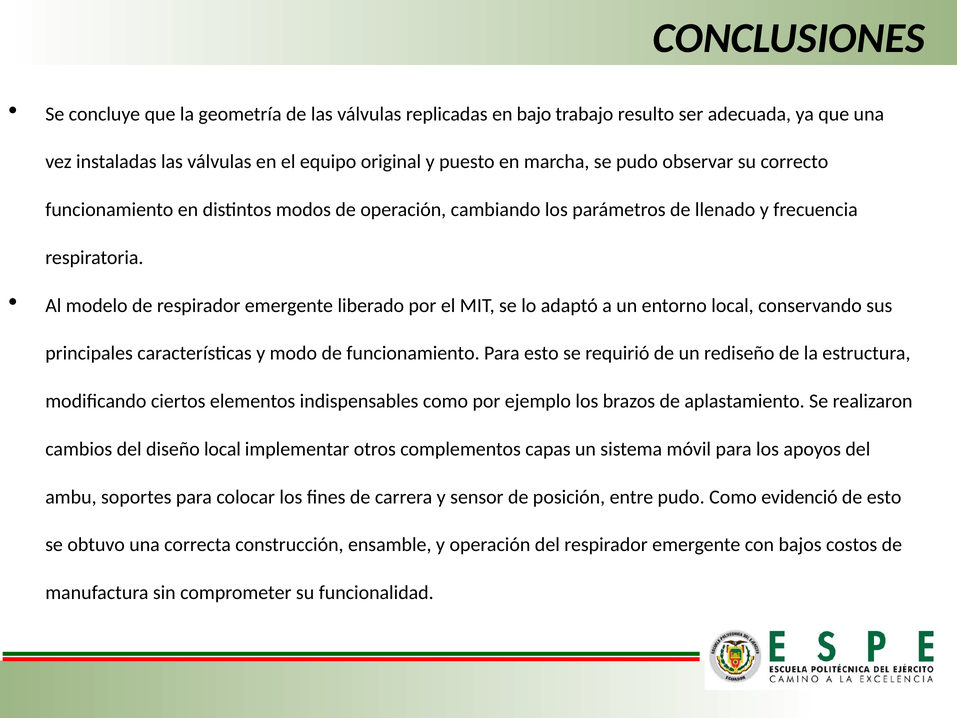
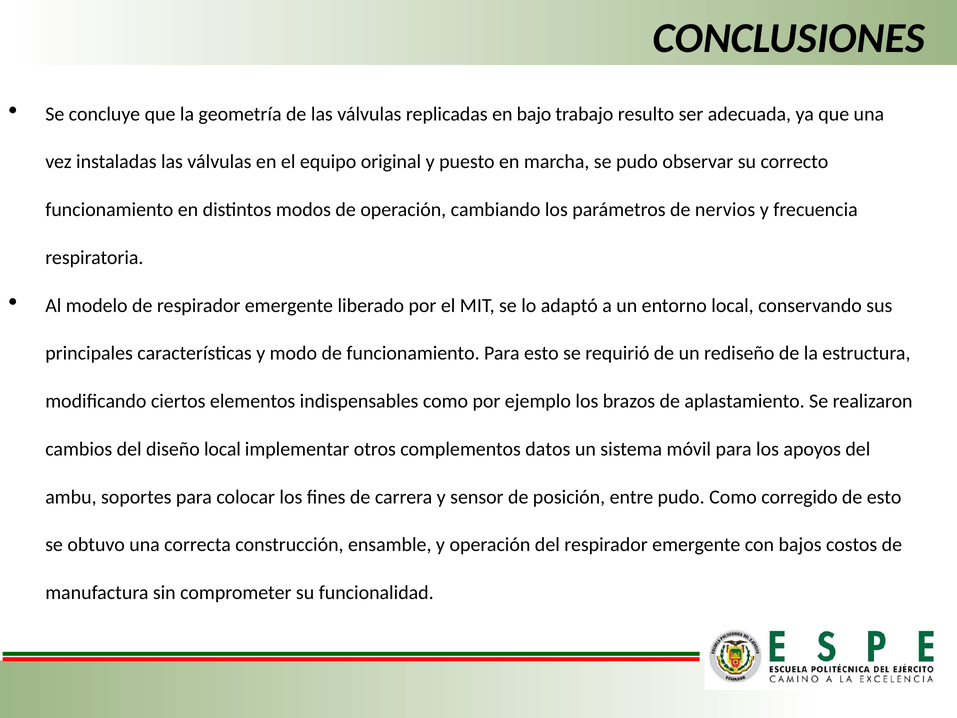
llenado: llenado -> nervios
capas: capas -> datos
evidenció: evidenció -> corregido
